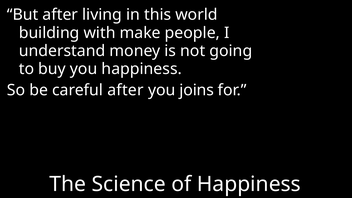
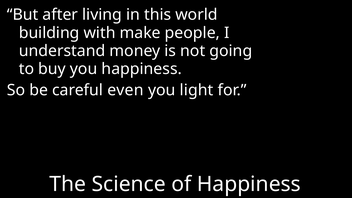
careful after: after -> even
joins: joins -> light
